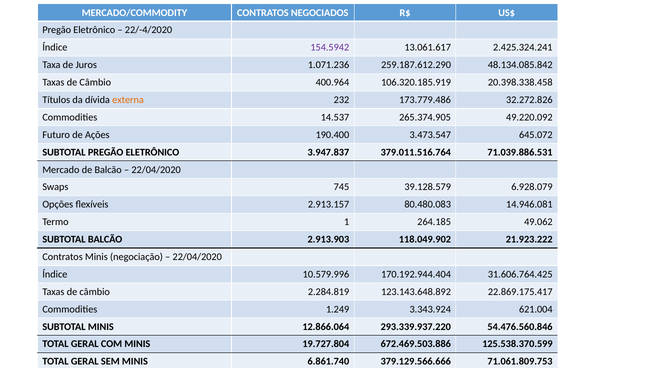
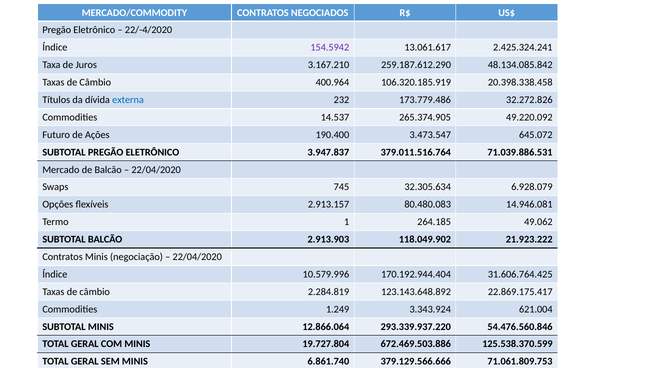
1.071.236: 1.071.236 -> 3.167.210
externa colour: orange -> blue
39.128.579: 39.128.579 -> 32.305.634
